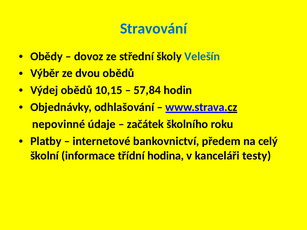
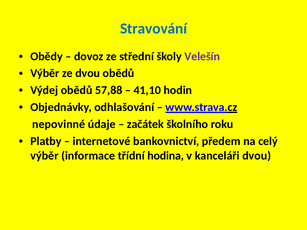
Velešín colour: blue -> purple
10,15: 10,15 -> 57,88
57,84: 57,84 -> 41,10
školní at (45, 156): školní -> výběr
kanceláři testy: testy -> dvou
